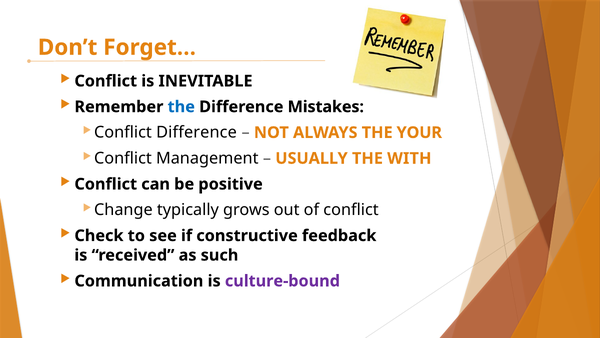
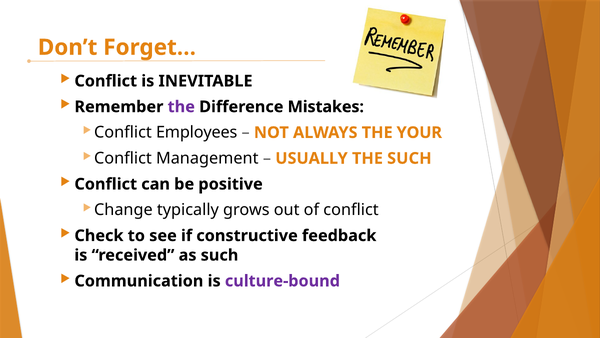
the at (181, 107) colour: blue -> purple
Difference at (197, 132): Difference -> Employees
THE WITH: WITH -> SUCH
